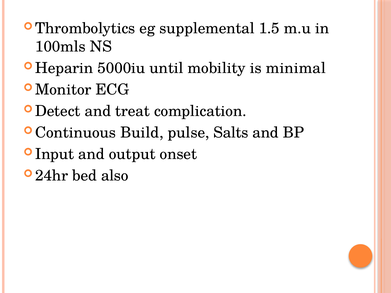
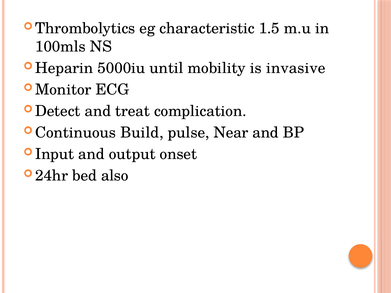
supplemental: supplemental -> characteristic
minimal: minimal -> invasive
Salts: Salts -> Near
